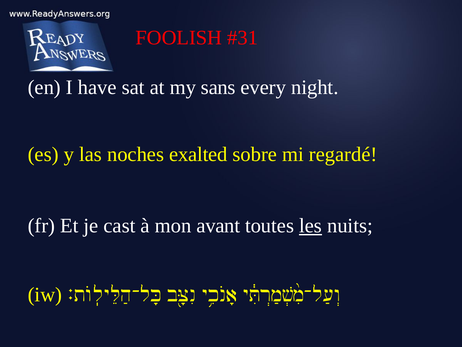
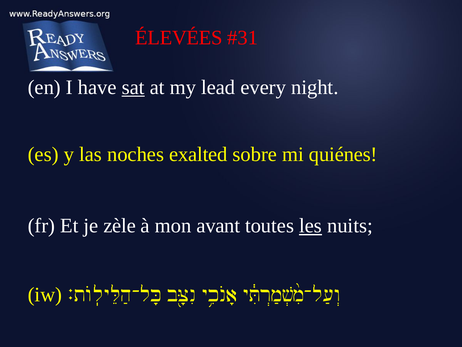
FOOLISH: FOOLISH -> ÉLEVÉES
sat underline: none -> present
sans: sans -> lead
regardé: regardé -> quiénes
cast: cast -> zèle
